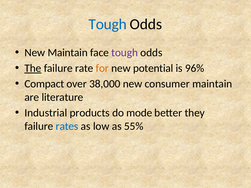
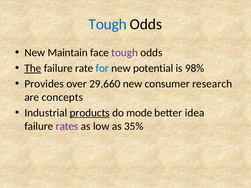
for colour: orange -> blue
96%: 96% -> 98%
Compact: Compact -> Provides
38,000: 38,000 -> 29,660
consumer maintain: maintain -> research
literature: literature -> concepts
products underline: none -> present
they: they -> idea
rates colour: blue -> purple
55%: 55% -> 35%
